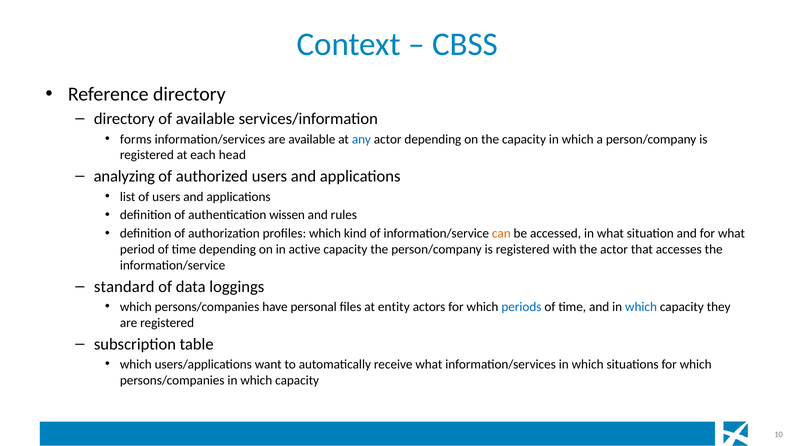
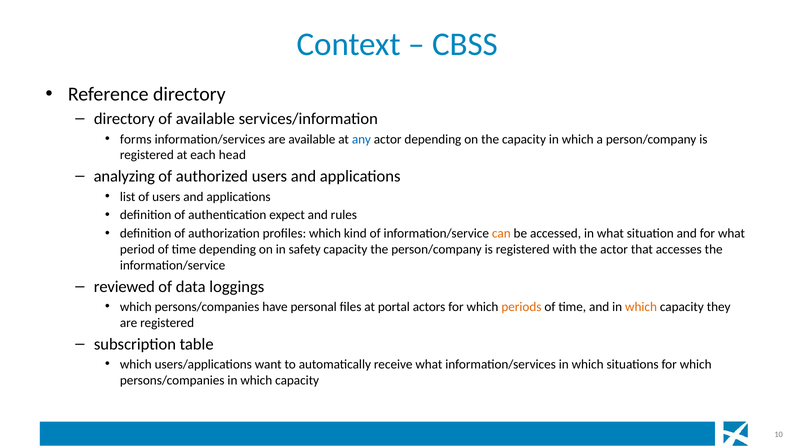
wissen: wissen -> expect
active: active -> safety
standard: standard -> reviewed
entity: entity -> portal
periods colour: blue -> orange
which at (641, 307) colour: blue -> orange
